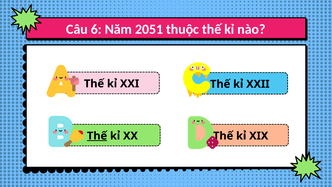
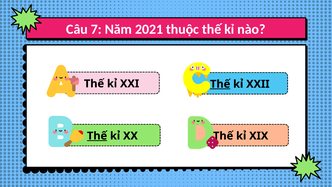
6: 6 -> 7
2051: 2051 -> 2021
Thế at (220, 84) underline: none -> present
